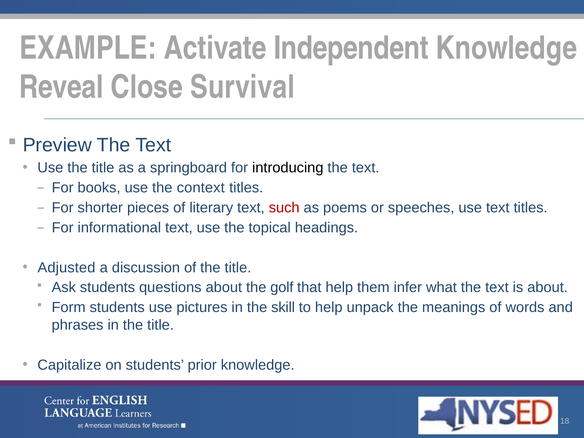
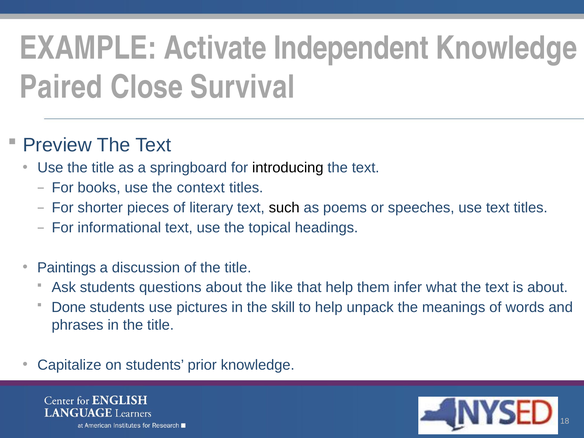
Reveal: Reveal -> Paired
such colour: red -> black
Adjusted: Adjusted -> Paintings
golf: golf -> like
Form: Form -> Done
